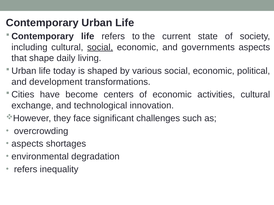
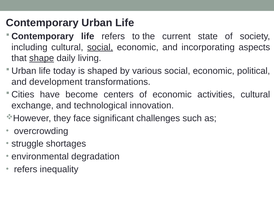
governments: governments -> incorporating
shape underline: none -> present
aspects at (27, 144): aspects -> struggle
